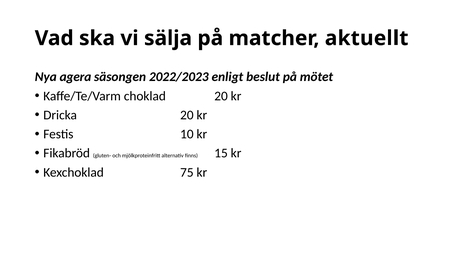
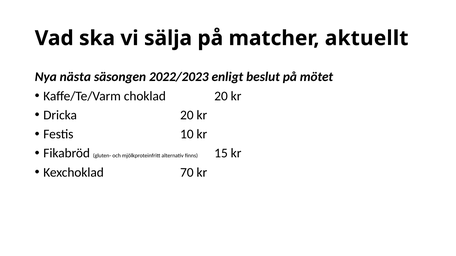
agera: agera -> nästa
75: 75 -> 70
